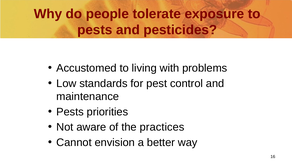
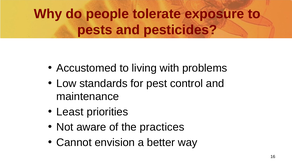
Pests at (70, 112): Pests -> Least
